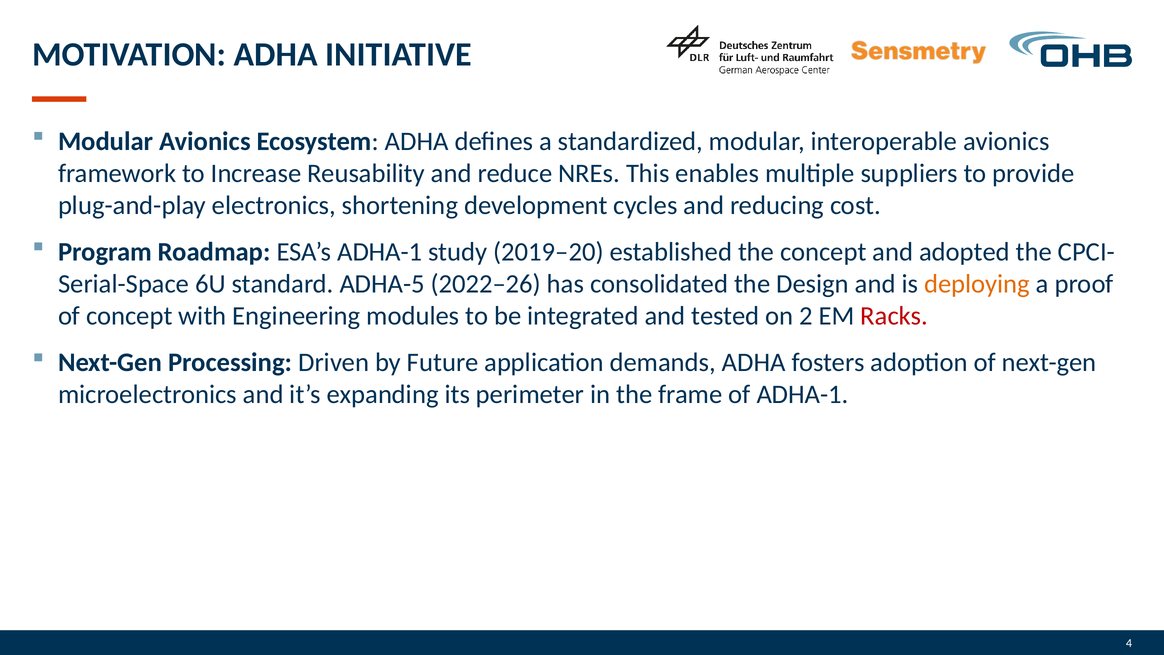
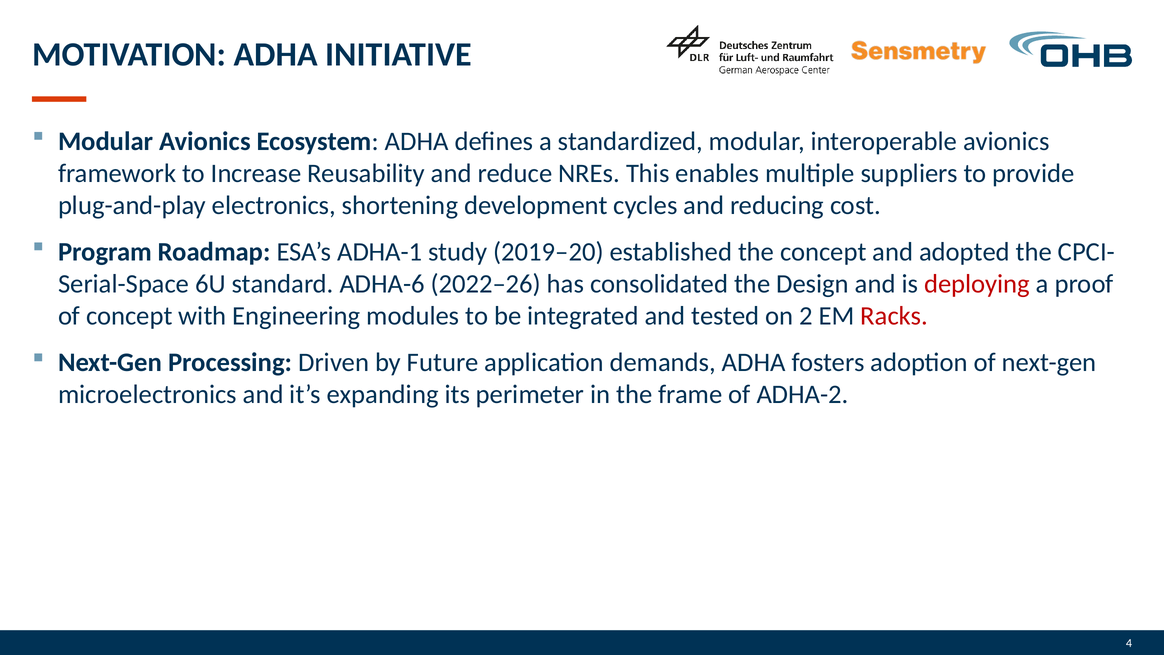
ADHA-5: ADHA-5 -> ADHA-6
deploying colour: orange -> red
of ADHA-1: ADHA-1 -> ADHA-2
